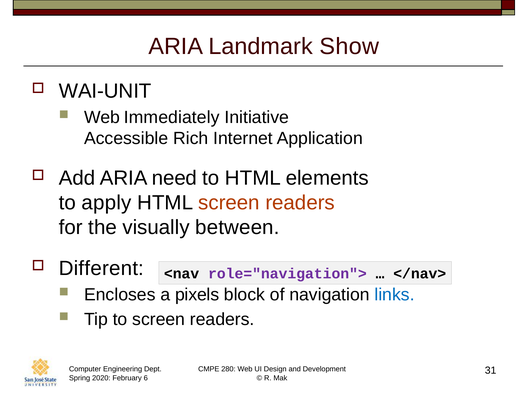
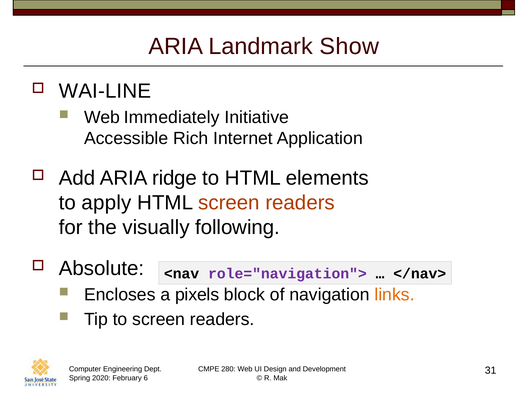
WAI-UNIT: WAI-UNIT -> WAI-LINE
need: need -> ridge
between: between -> following
Different: Different -> Absolute
links colour: blue -> orange
